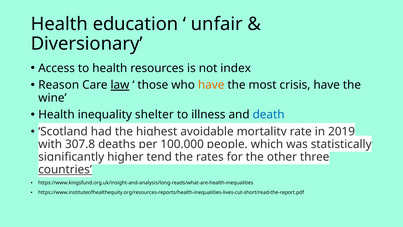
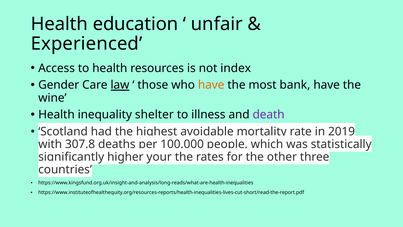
Diversionary: Diversionary -> Experienced
Reason: Reason -> Gender
crisis: crisis -> bank
death colour: blue -> purple
tend: tend -> your
countries underline: present -> none
